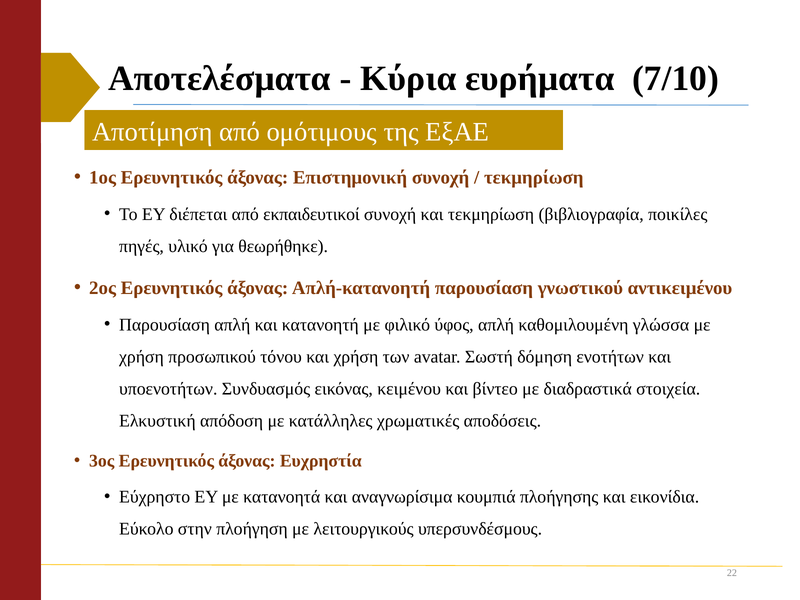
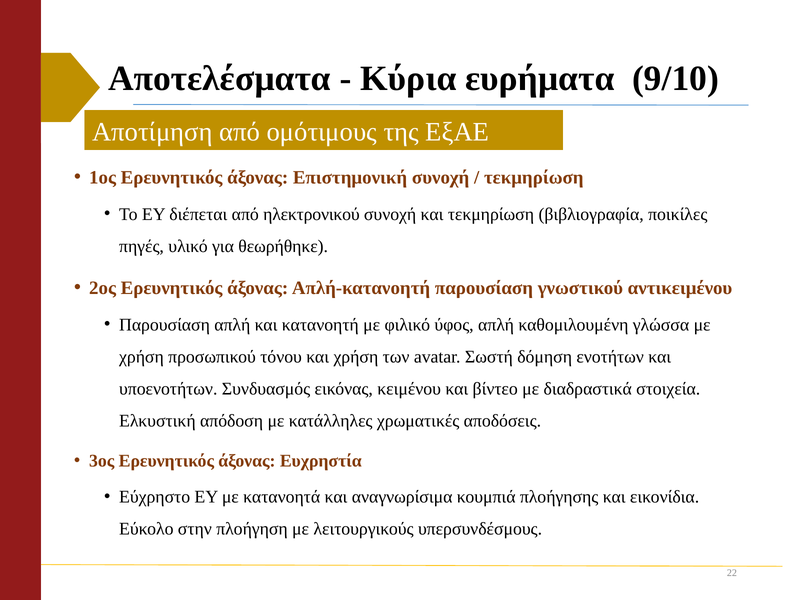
7/10: 7/10 -> 9/10
εκπαιδευτικοί: εκπαιδευτικοί -> ηλεκτρονικού
